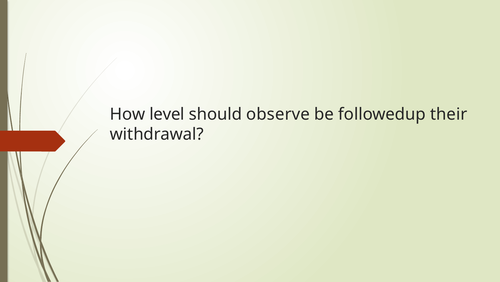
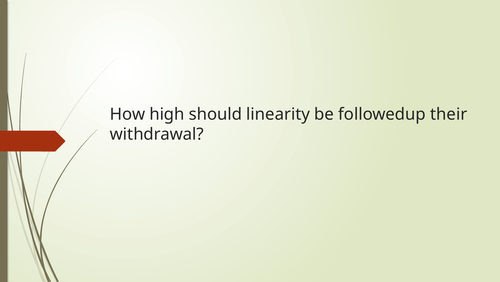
level: level -> high
observe: observe -> linearity
